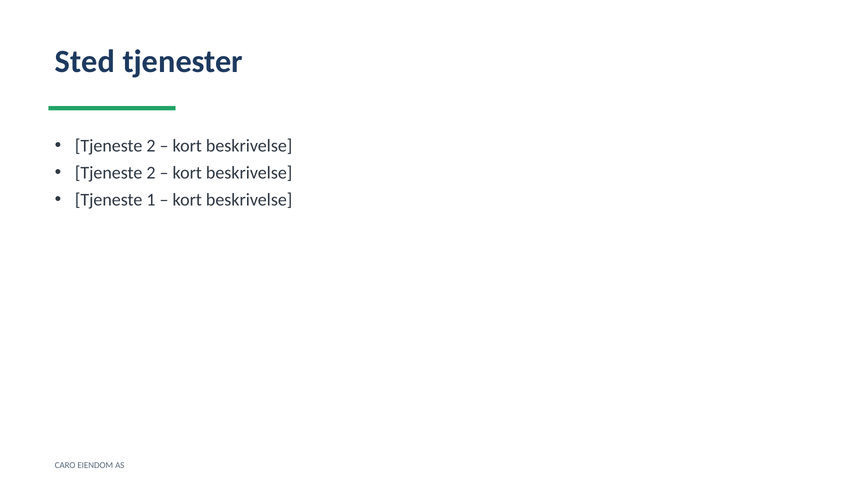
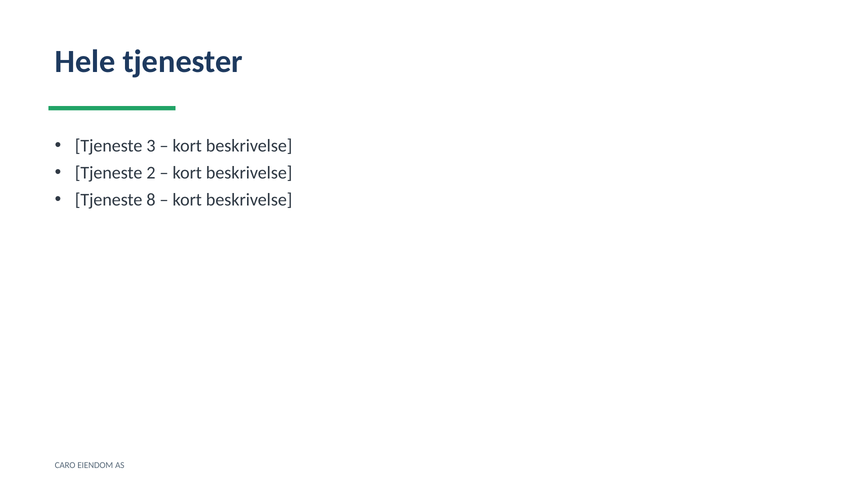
Sted: Sted -> Hele
2 at (151, 146): 2 -> 3
1: 1 -> 8
